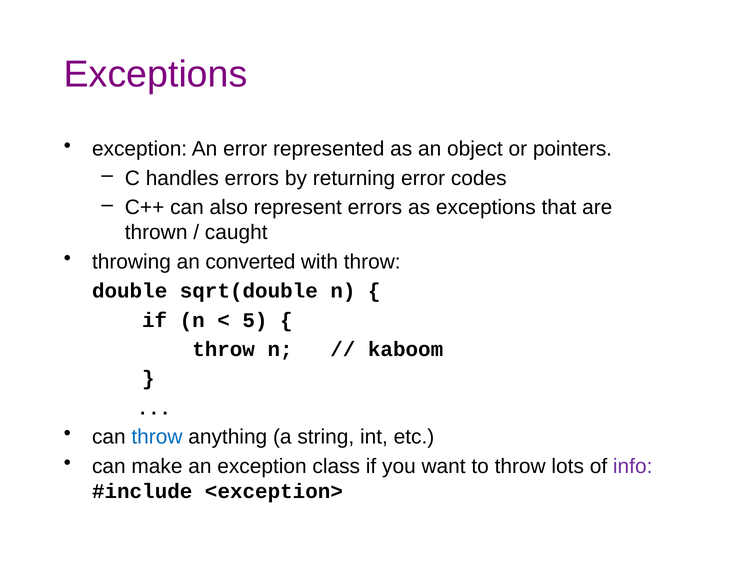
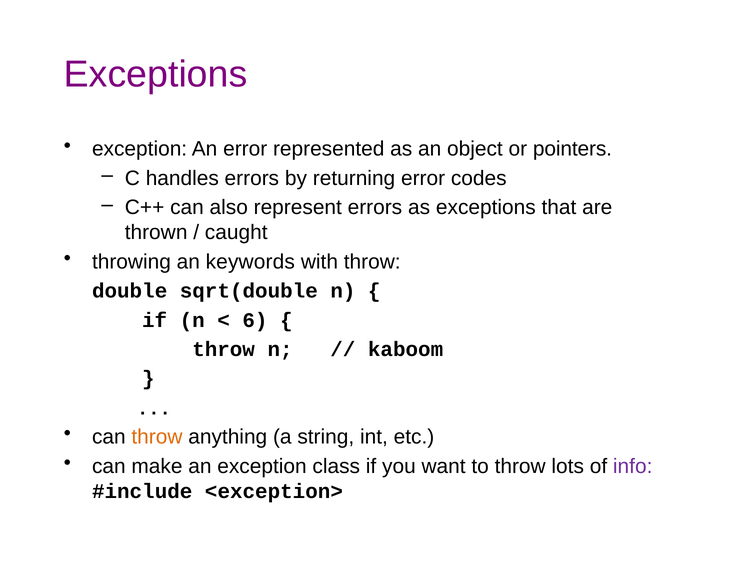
converted: converted -> keywords
5: 5 -> 6
throw at (157, 437) colour: blue -> orange
